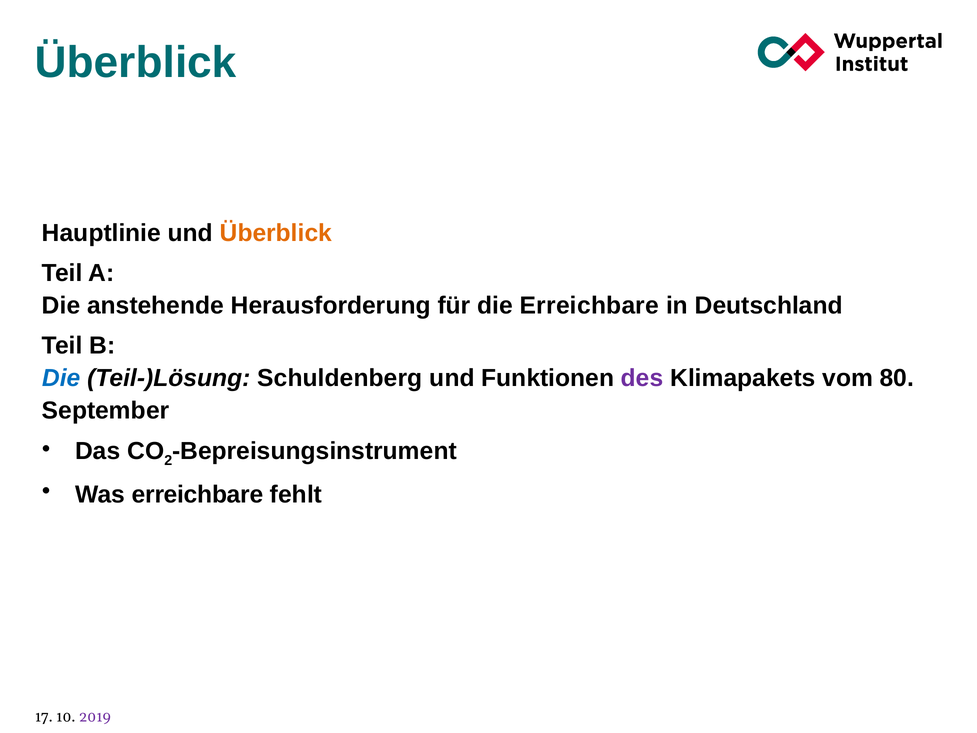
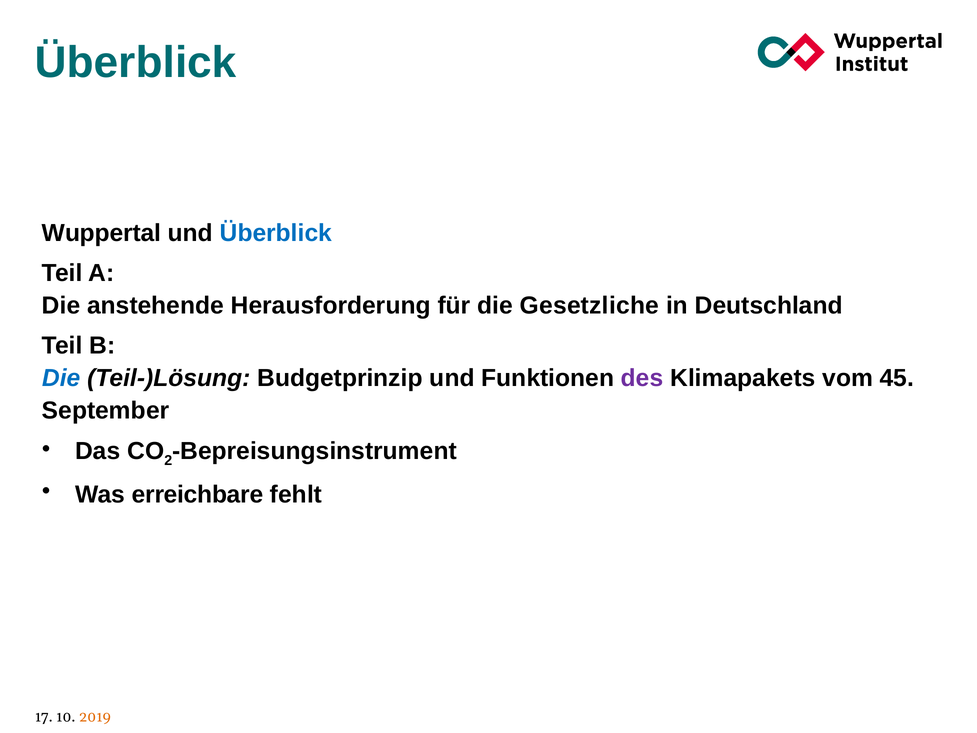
Hauptlinie: Hauptlinie -> Wuppertal
Überblick at (276, 233) colour: orange -> blue
die Erreichbare: Erreichbare -> Gesetzliche
Schuldenberg: Schuldenberg -> Budgetprinzip
80: 80 -> 45
2019 colour: purple -> orange
